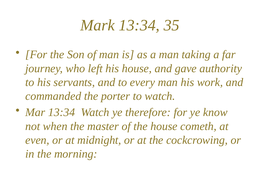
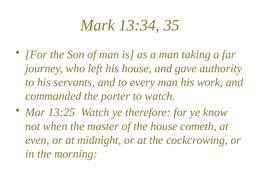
Mar 13:34: 13:34 -> 13:25
